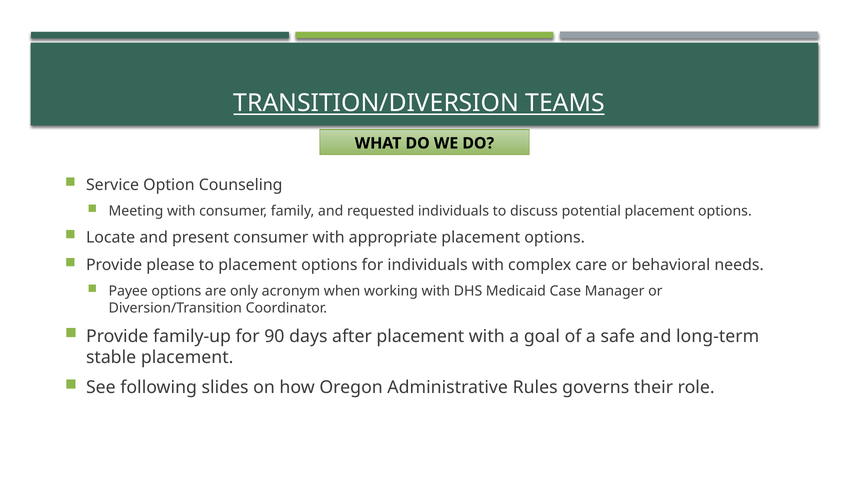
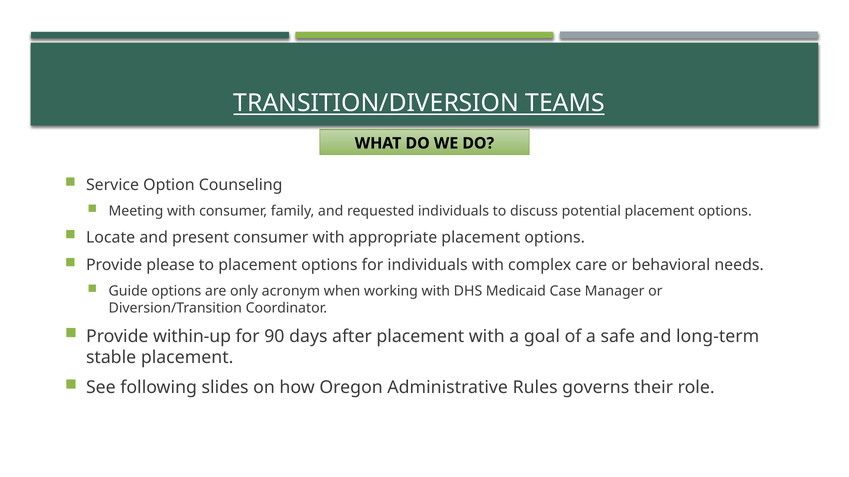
Payee: Payee -> Guide
family-up: family-up -> within-up
